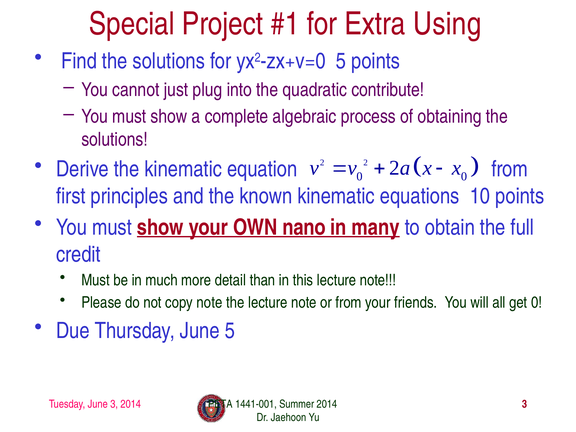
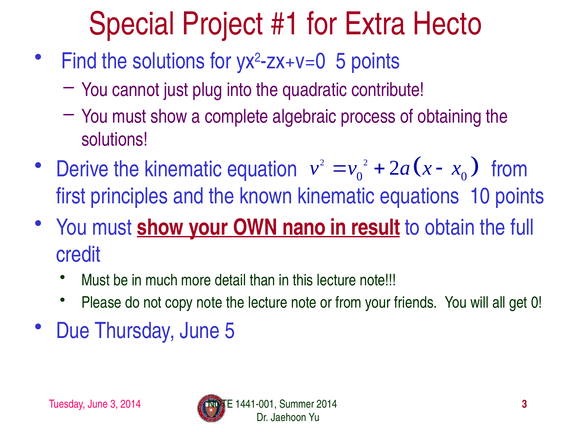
Using: Using -> Hecto
many: many -> result
2014 PETA: PETA -> NOTE
